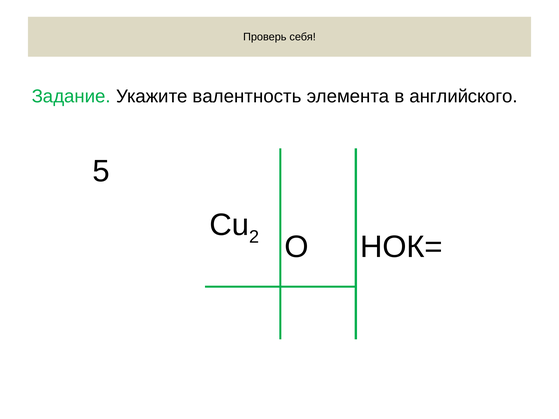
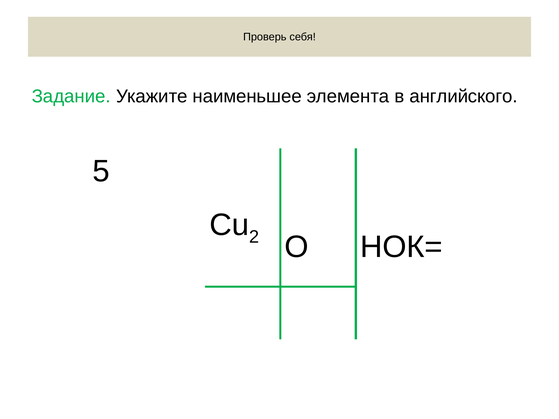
валентность: валентность -> наименьшее
